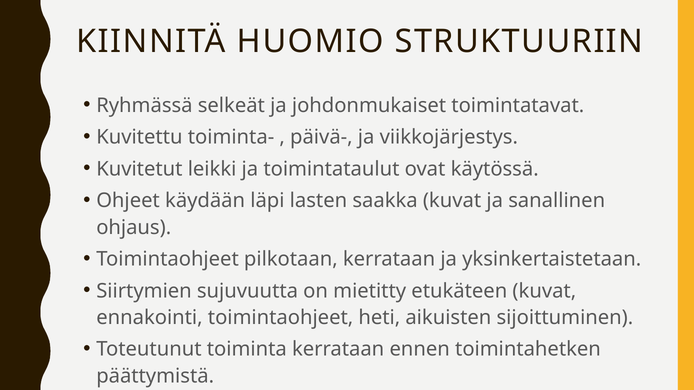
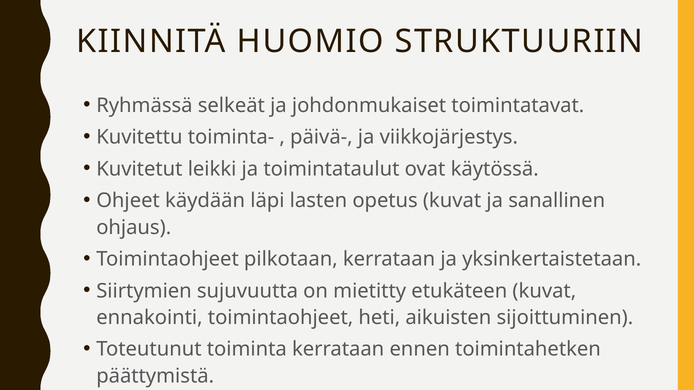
saakka: saakka -> opetus
